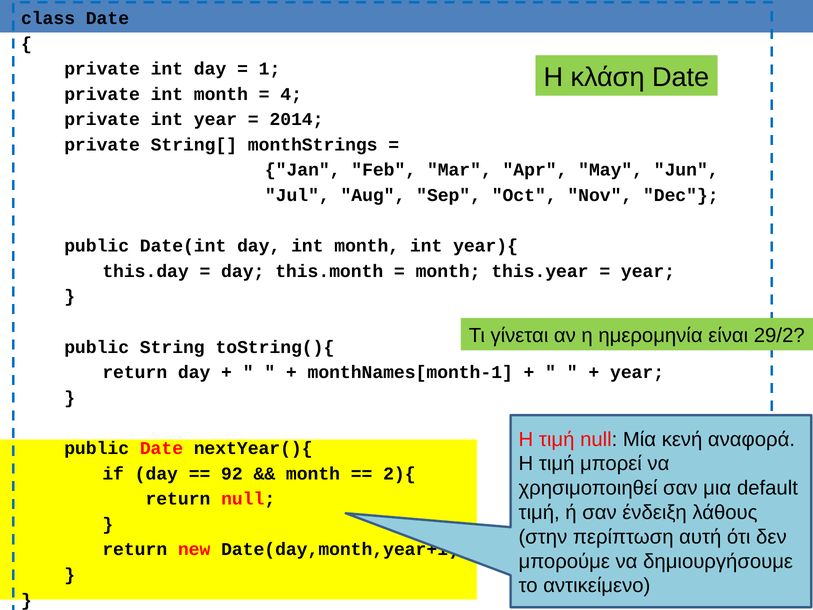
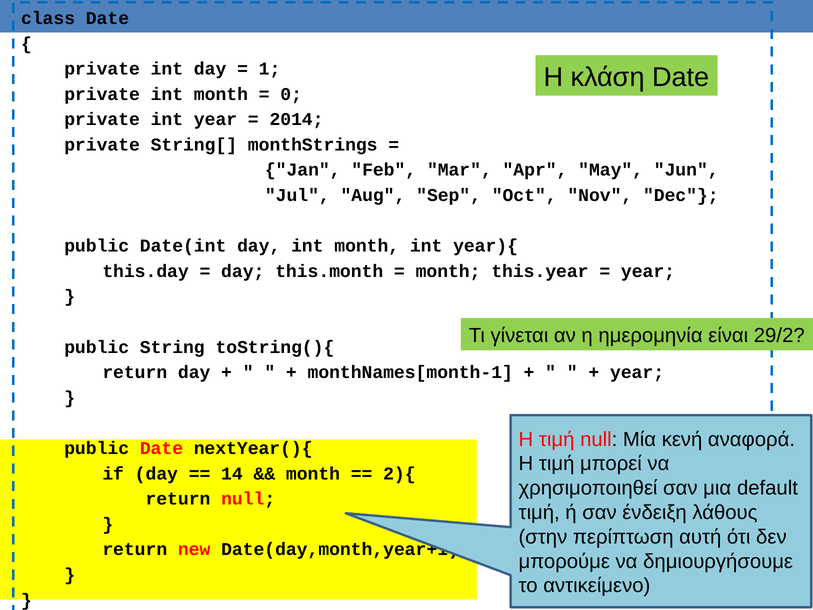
4: 4 -> 0
92: 92 -> 14
